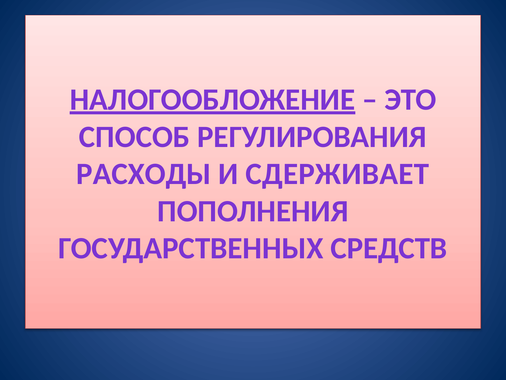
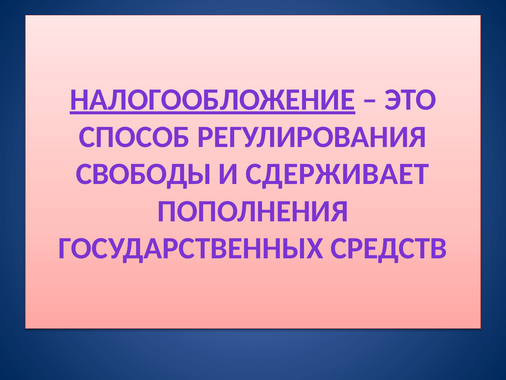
РАСХОДЫ: РАСХОДЫ -> СВОБОДЫ
